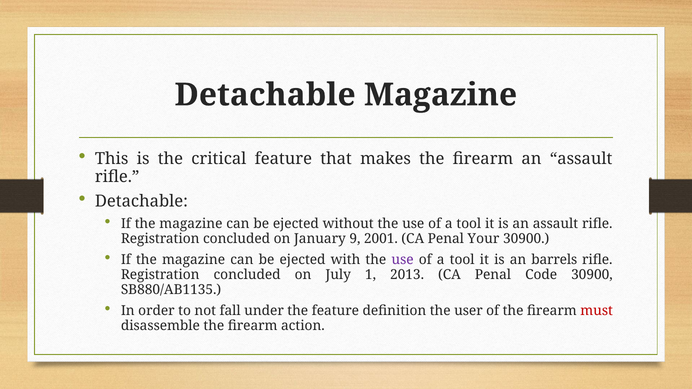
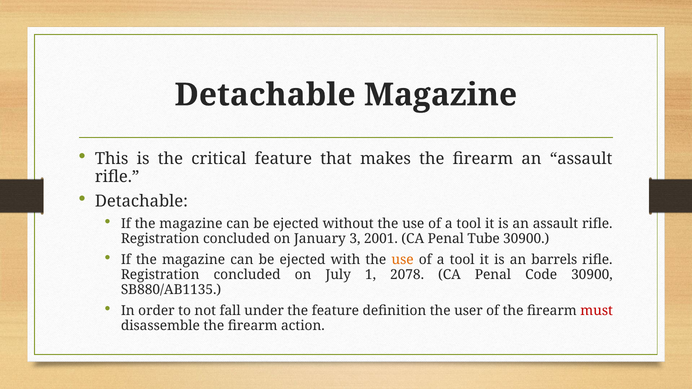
9: 9 -> 3
Your: Your -> Tube
use at (403, 260) colour: purple -> orange
2013: 2013 -> 2078
